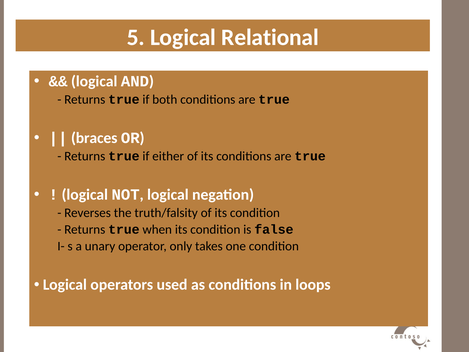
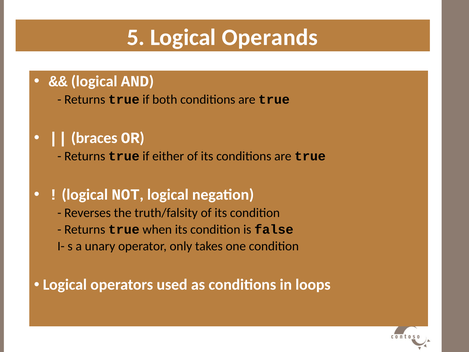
Relational: Relational -> Operands
